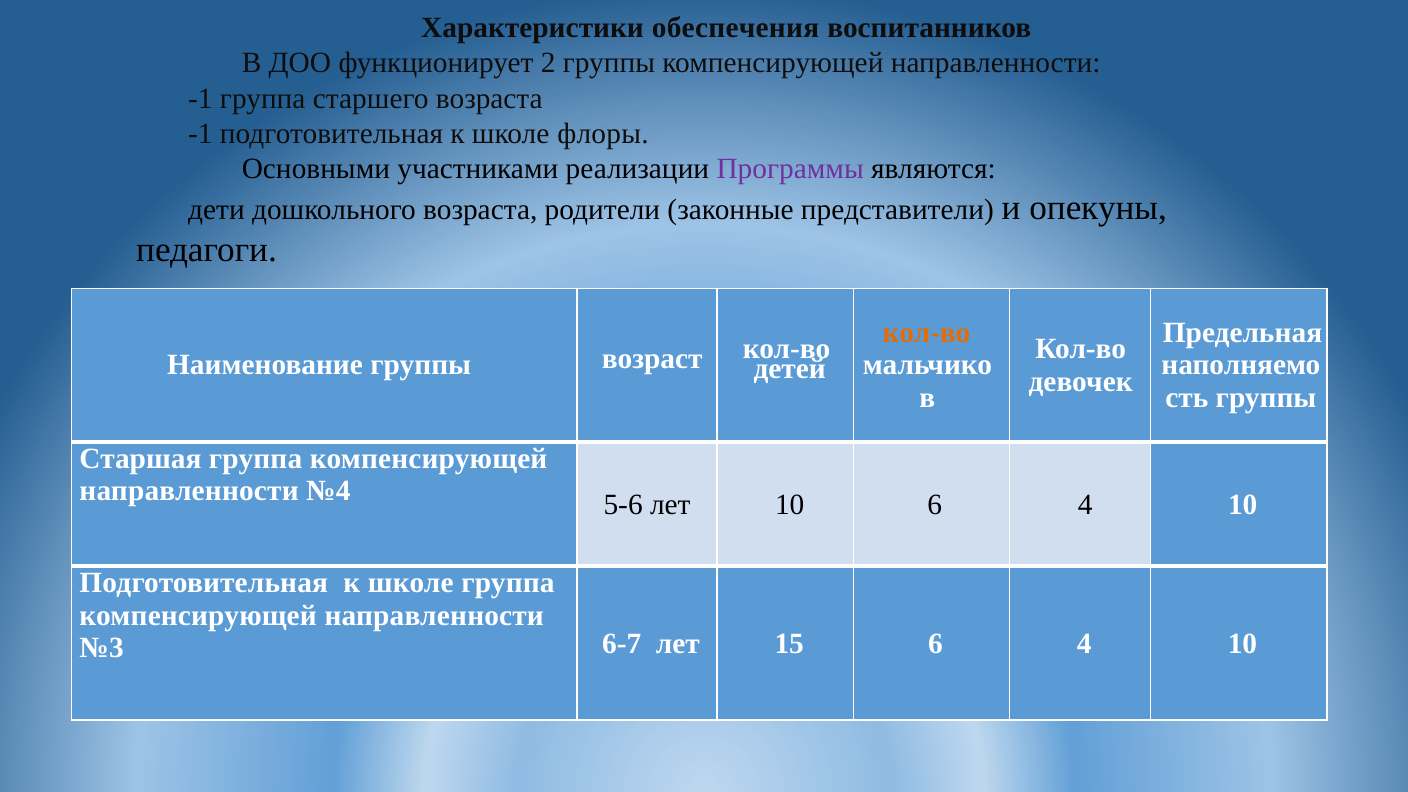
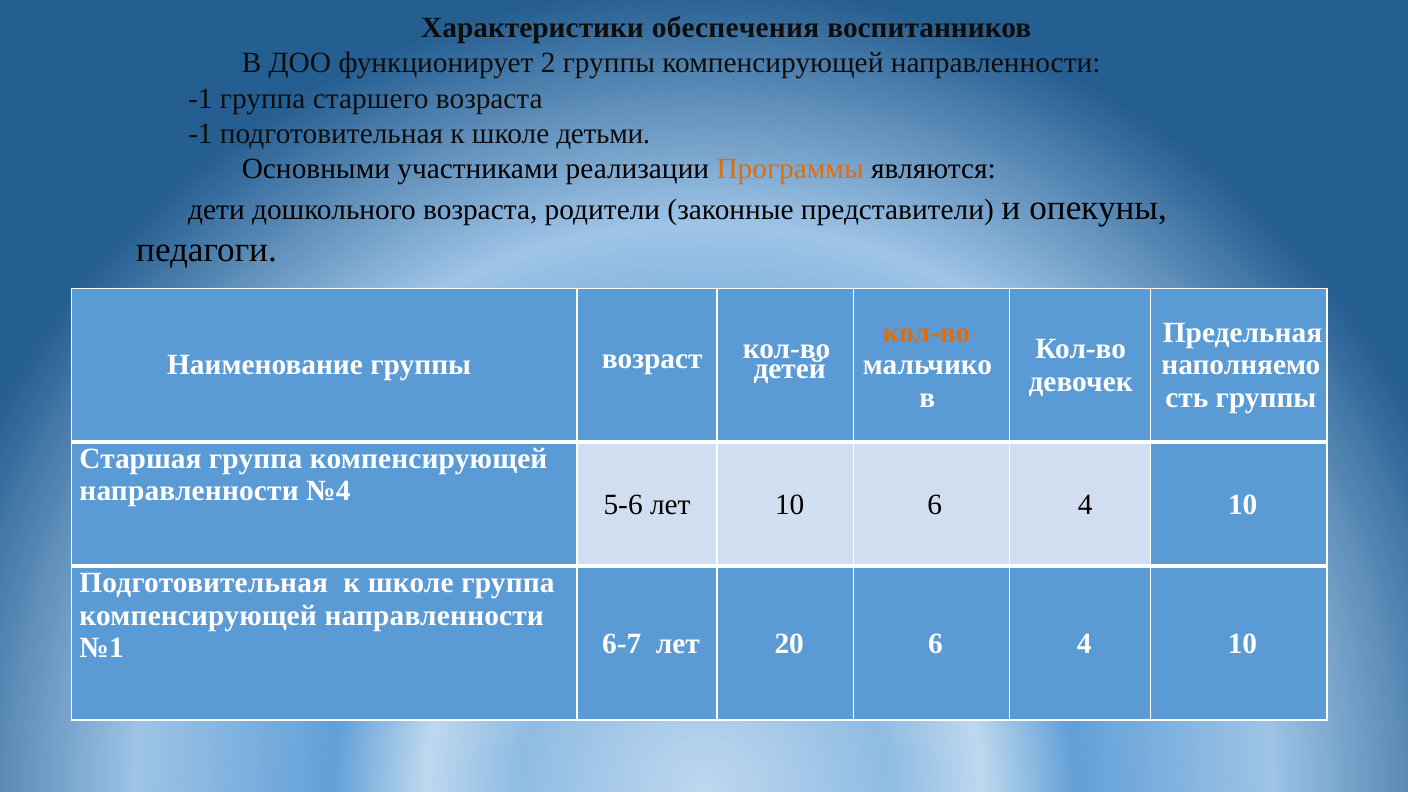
флоры: флоры -> детьми
Программы colour: purple -> orange
№3: №3 -> №1
15: 15 -> 20
